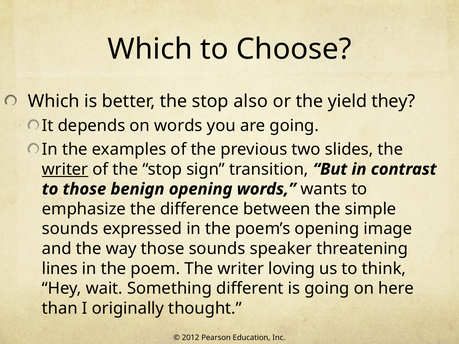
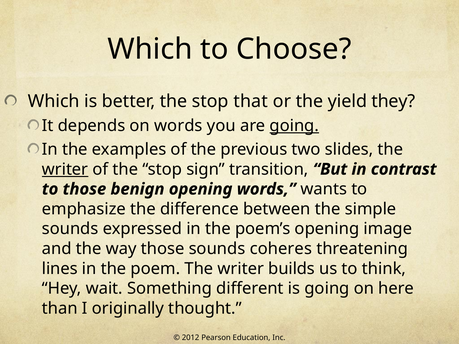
also: also -> that
going at (294, 126) underline: none -> present
speaker: speaker -> coheres
loving: loving -> builds
